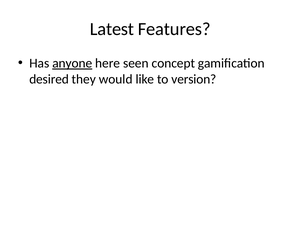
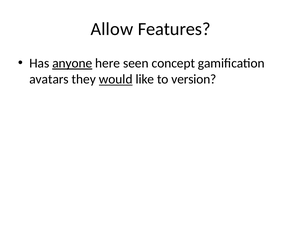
Latest: Latest -> Allow
desired: desired -> avatars
would underline: none -> present
